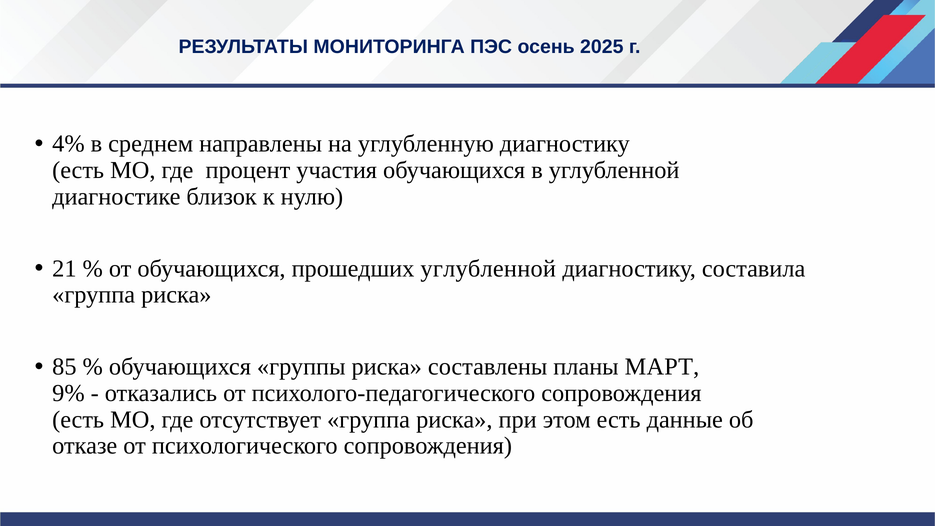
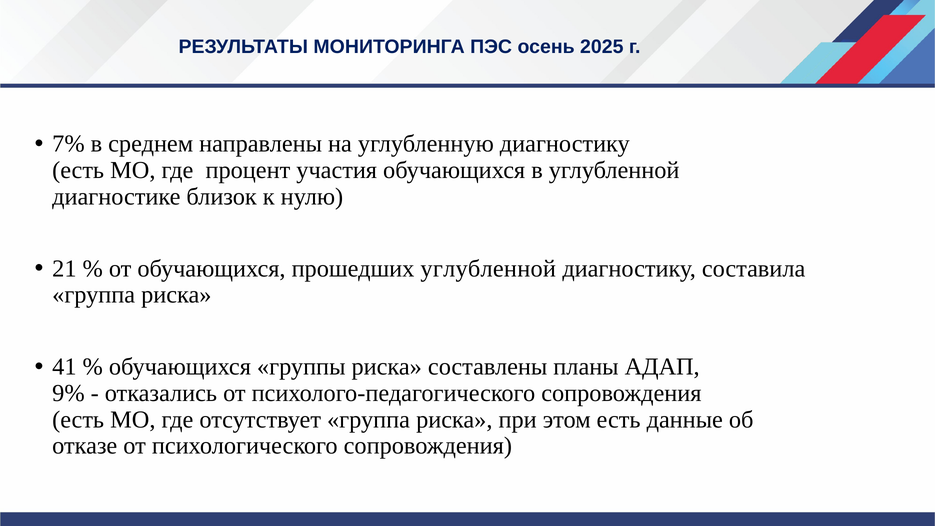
4%: 4% -> 7%
85: 85 -> 41
МАРТ: МАРТ -> АДАП
